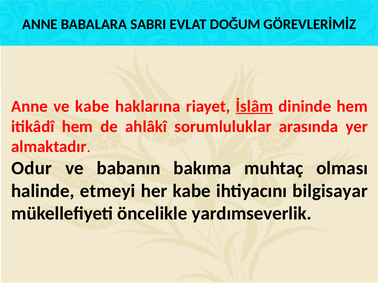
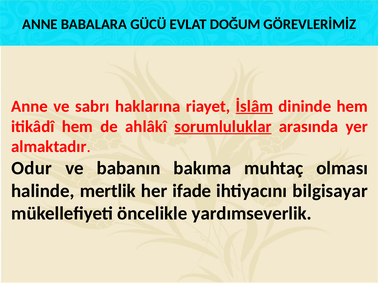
SABRI: SABRI -> GÜCÜ
ve kabe: kabe -> sabrı
sorumluluklar underline: none -> present
etmeyi: etmeyi -> mertlik
her kabe: kabe -> ifade
